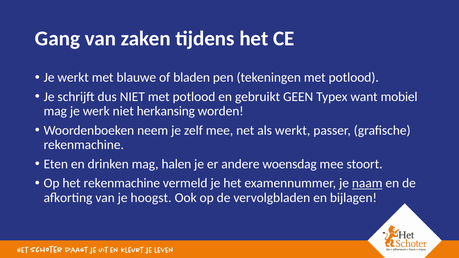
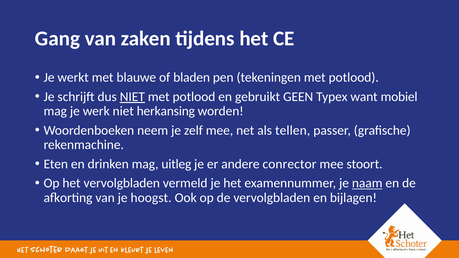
NIET at (132, 97) underline: none -> present
als werkt: werkt -> tellen
halen: halen -> uitleg
woensdag: woensdag -> conrector
het rekenmachine: rekenmachine -> vervolgbladen
